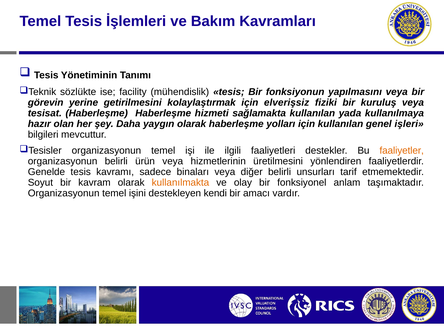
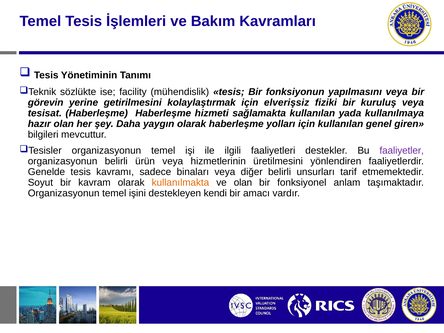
işleri: işleri -> giren
faaliyetler colour: orange -> purple
ve olay: olay -> olan
